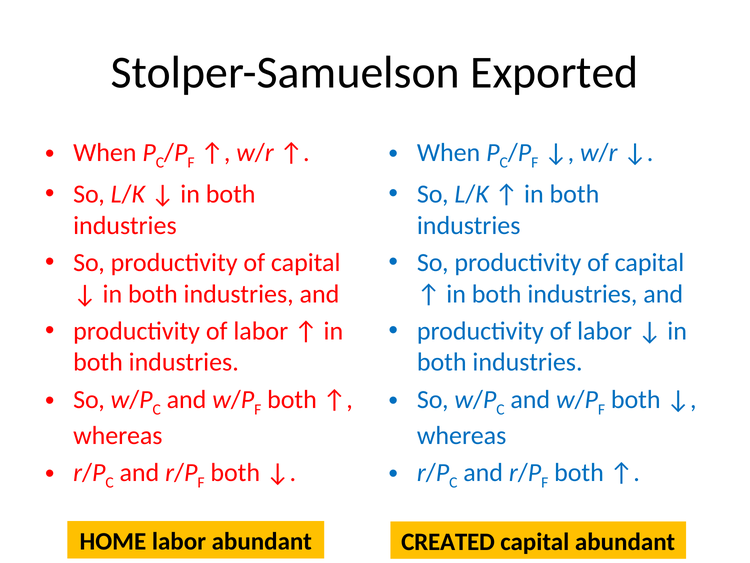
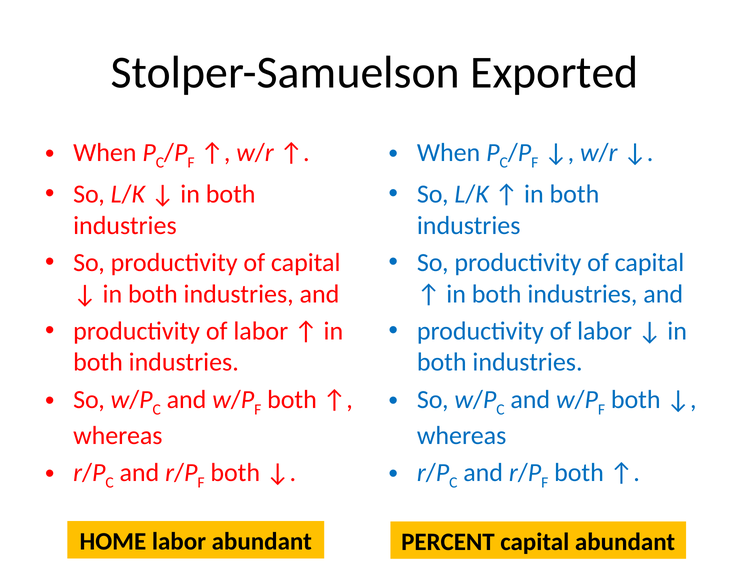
CREATED: CREATED -> PERCENT
